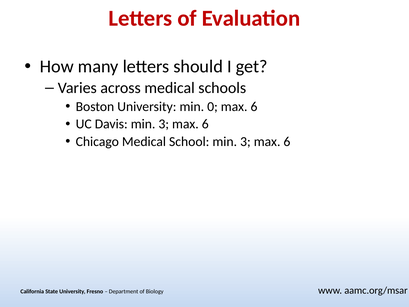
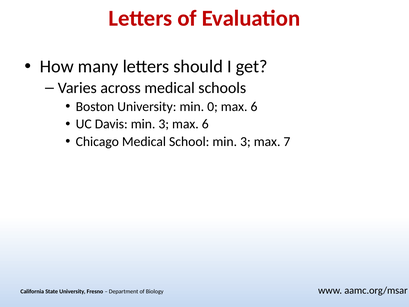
6 at (287, 141): 6 -> 7
